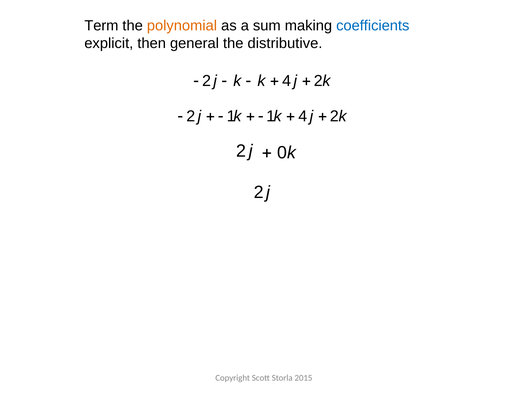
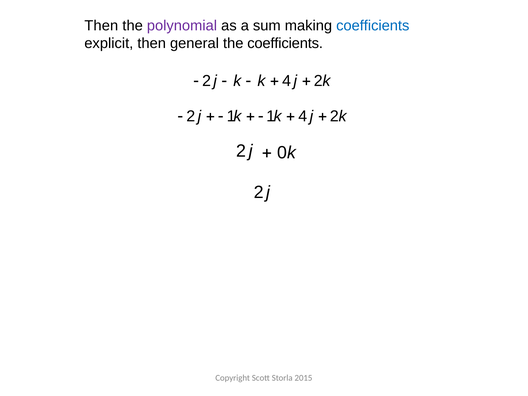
Term at (101, 26): Term -> Then
polynomial colour: orange -> purple
the distributive: distributive -> coefficients
